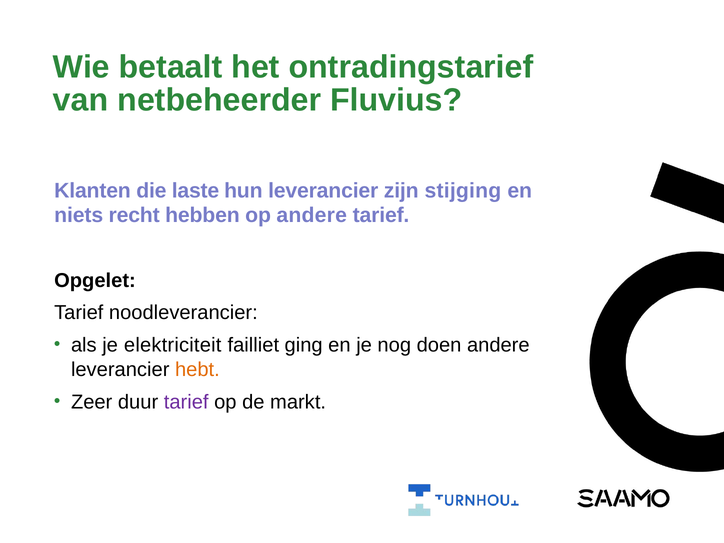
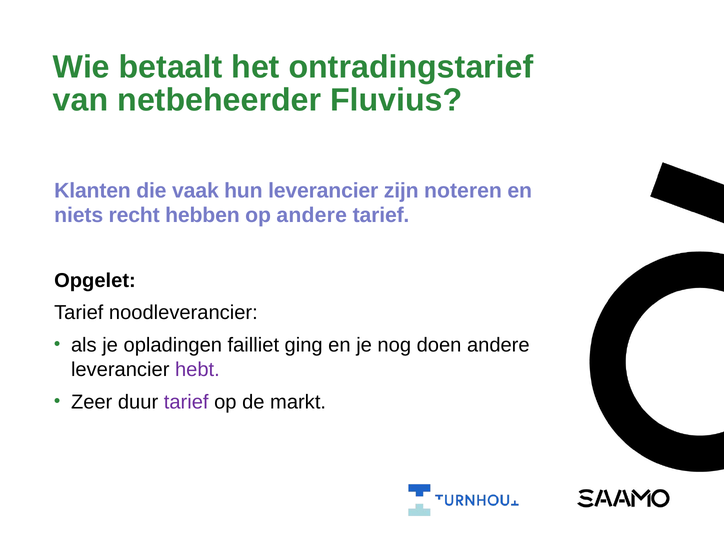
laste: laste -> vaak
stijging: stijging -> noteren
elektriciteit: elektriciteit -> opladingen
hebt colour: orange -> purple
